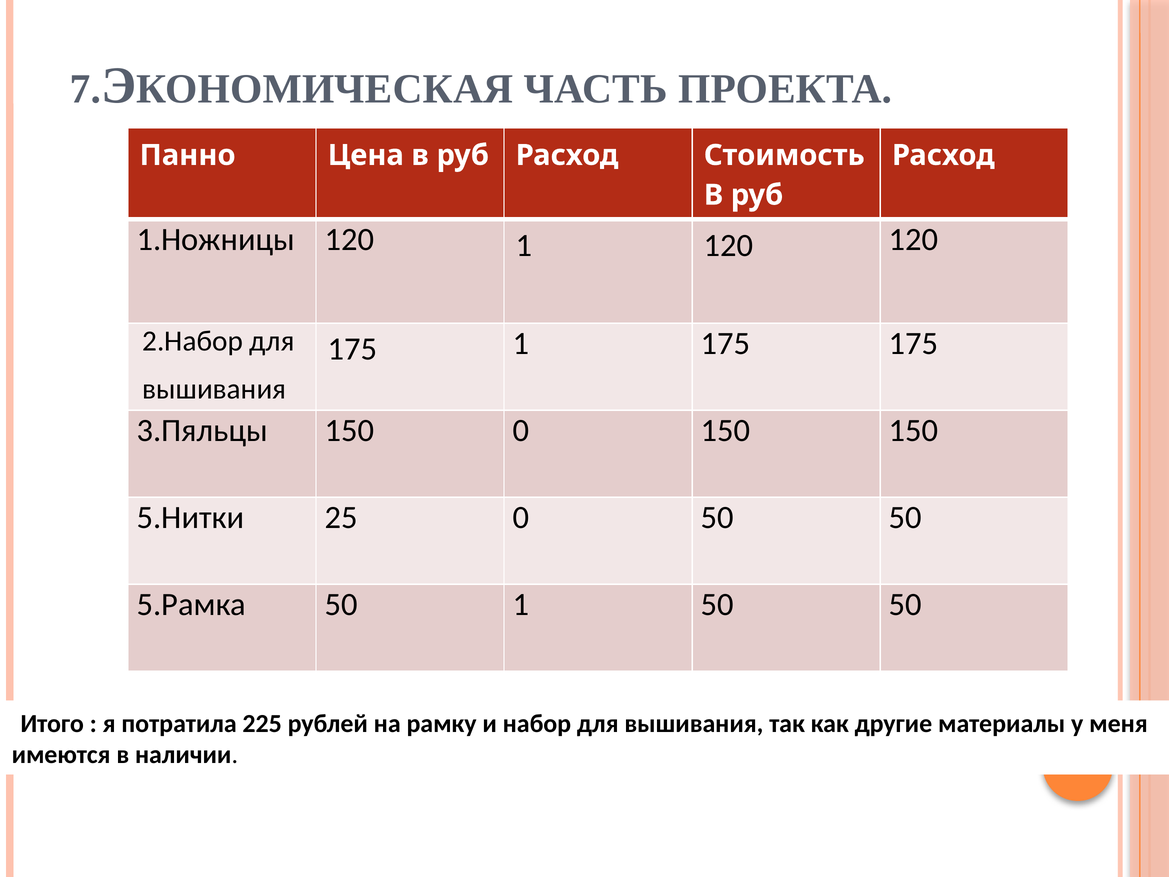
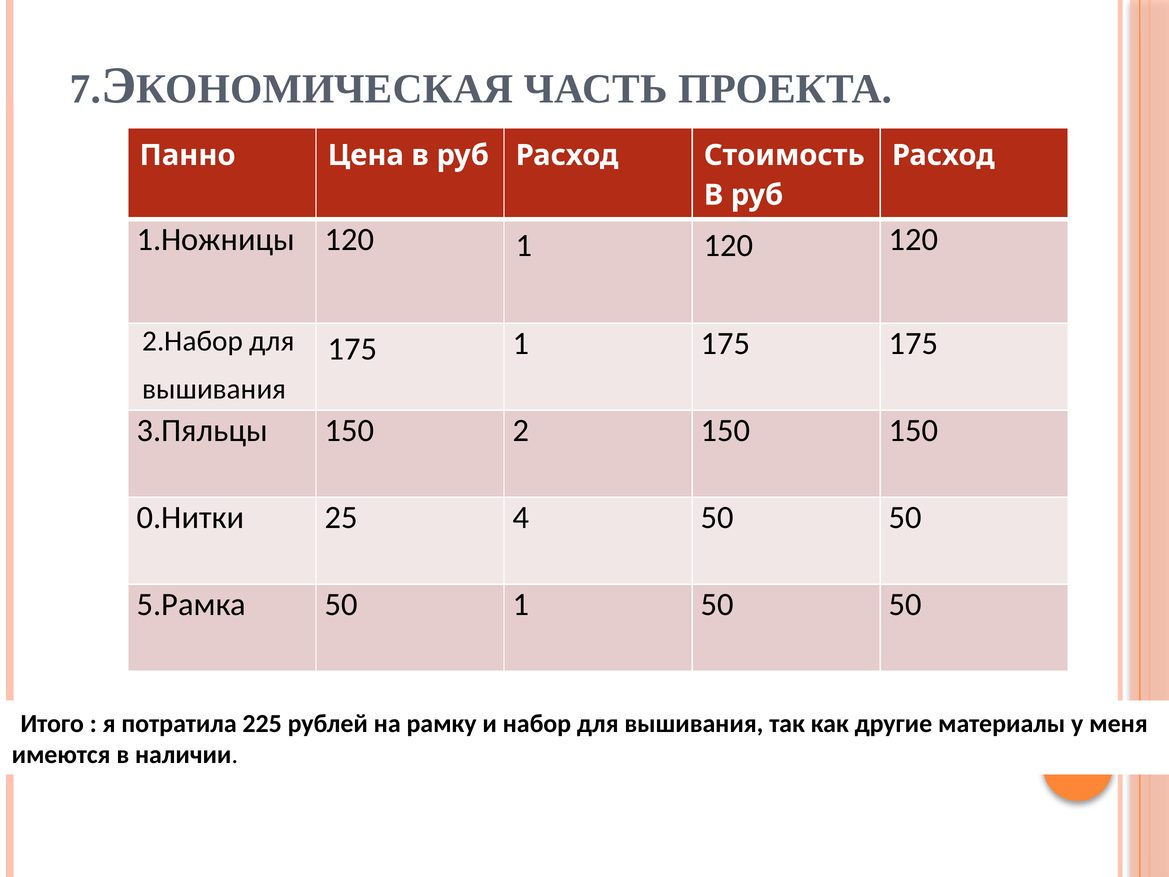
150 0: 0 -> 2
5.Нитки: 5.Нитки -> 0.Нитки
25 0: 0 -> 4
